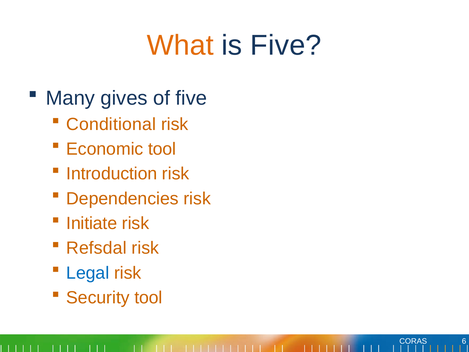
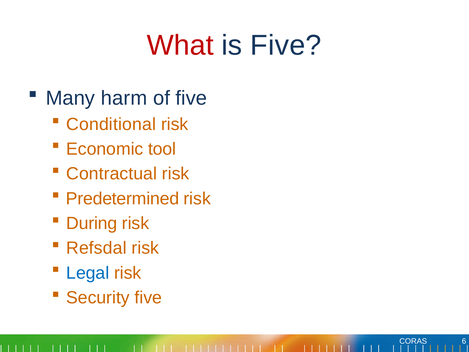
What colour: orange -> red
gives: gives -> harm
Introduction: Introduction -> Contractual
Dependencies: Dependencies -> Predetermined
Initiate: Initiate -> During
Security tool: tool -> five
